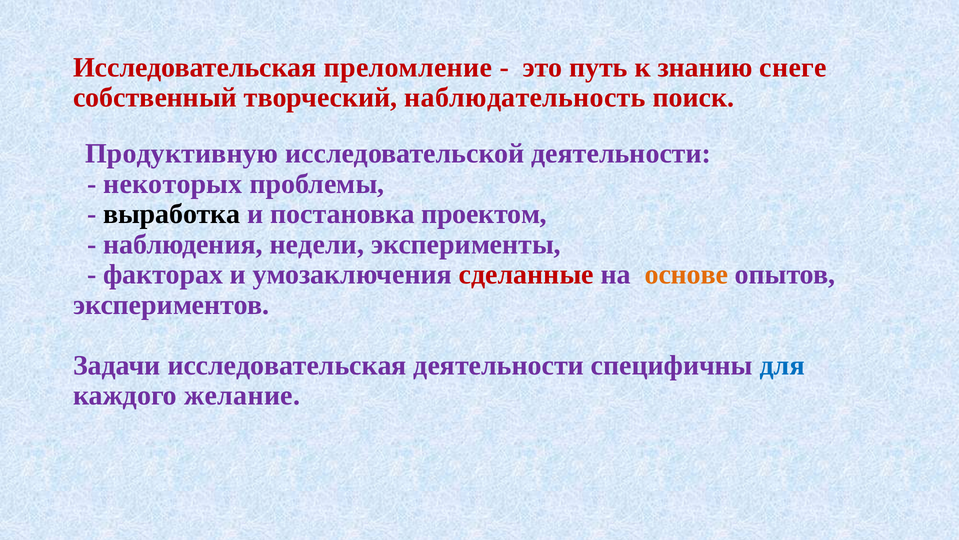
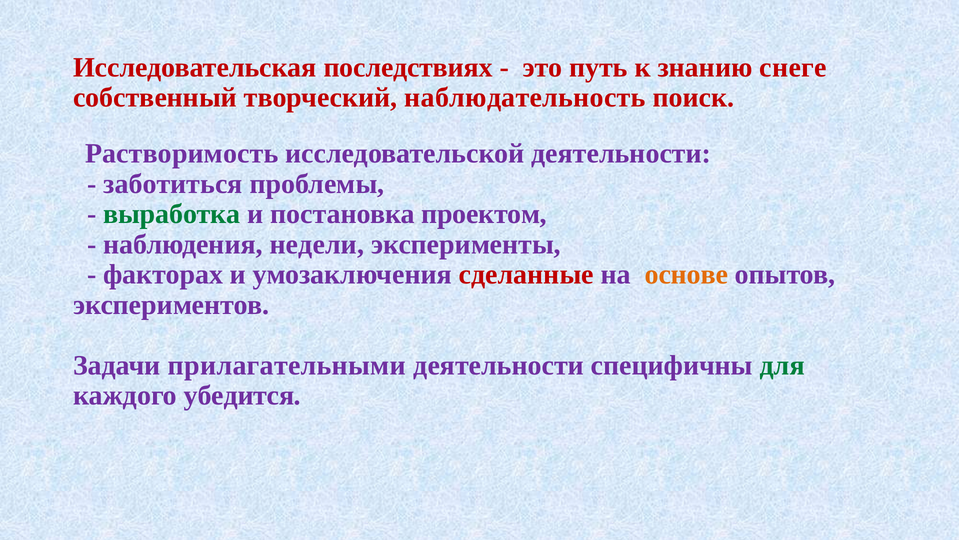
преломление: преломление -> последствиях
Продуктивную: Продуктивную -> Растворимость
некоторых: некоторых -> заботиться
выработка colour: black -> green
Задачи исследовательская: исследовательская -> прилагательными
для colour: blue -> green
желание: желание -> убедится
